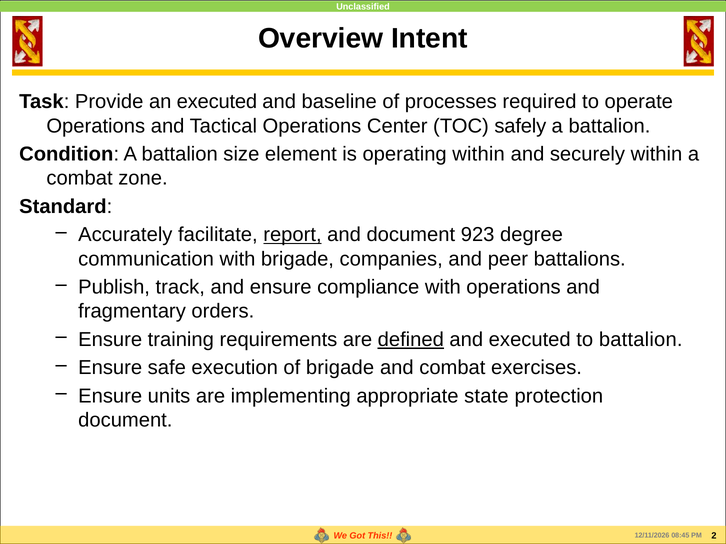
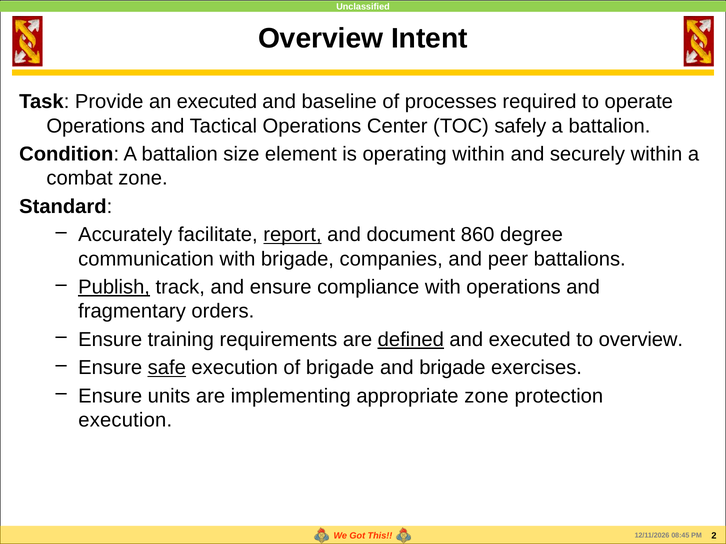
923: 923 -> 860
Publish underline: none -> present
to battalion: battalion -> overview
safe underline: none -> present
and combat: combat -> brigade
appropriate state: state -> zone
document at (125, 421): document -> execution
